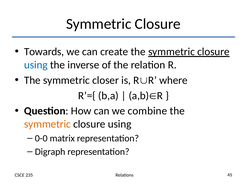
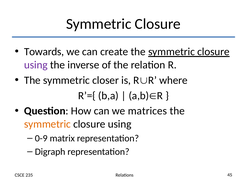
using at (36, 65) colour: blue -> purple
combine: combine -> matrices
0-0: 0-0 -> 0-9
